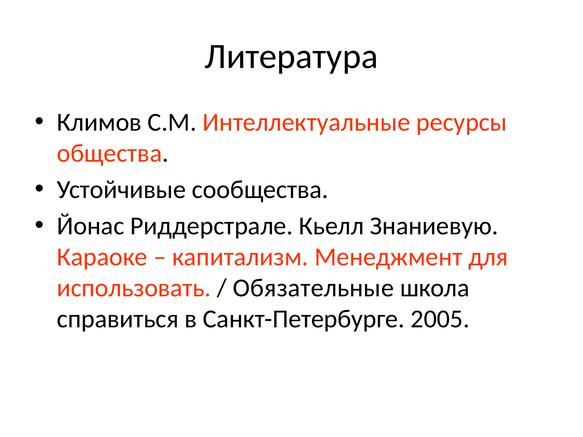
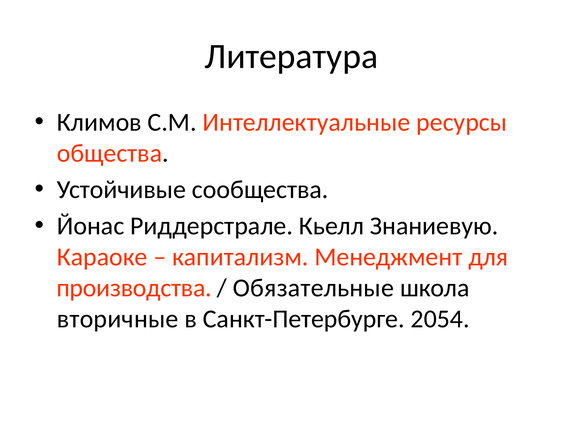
использовать: использовать -> производства
справиться: справиться -> вторичные
2005: 2005 -> 2054
